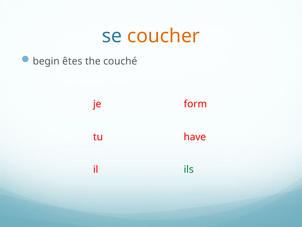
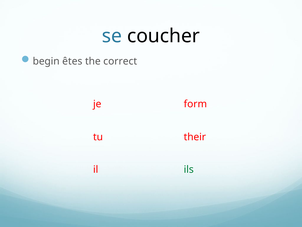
coucher colour: orange -> black
couché: couché -> correct
have: have -> their
